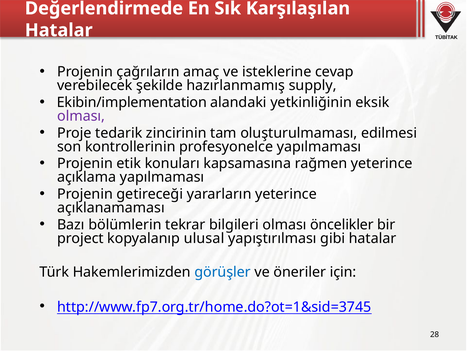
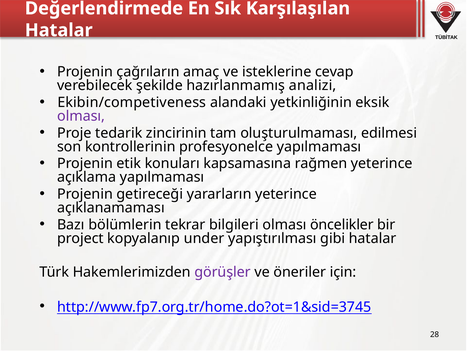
supply: supply -> analizi
Ekibin/implementation: Ekibin/implementation -> Ekibin/competiveness
ulusal: ulusal -> under
görüşler colour: blue -> purple
